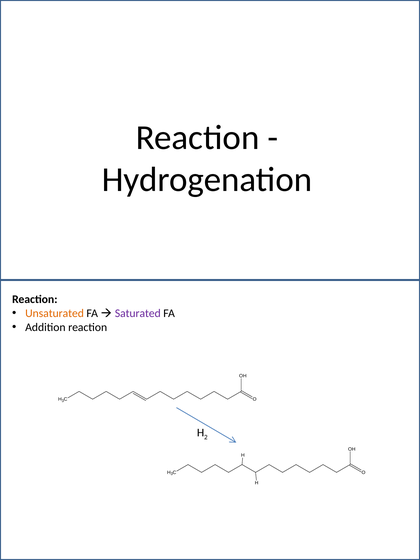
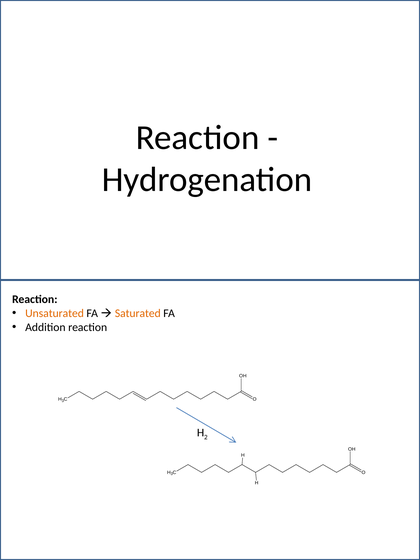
Saturated colour: purple -> orange
